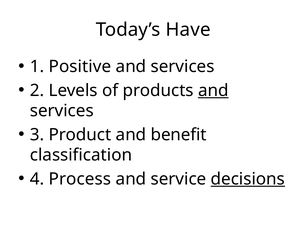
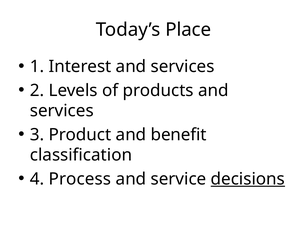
Have: Have -> Place
Positive: Positive -> Interest
and at (213, 91) underline: present -> none
